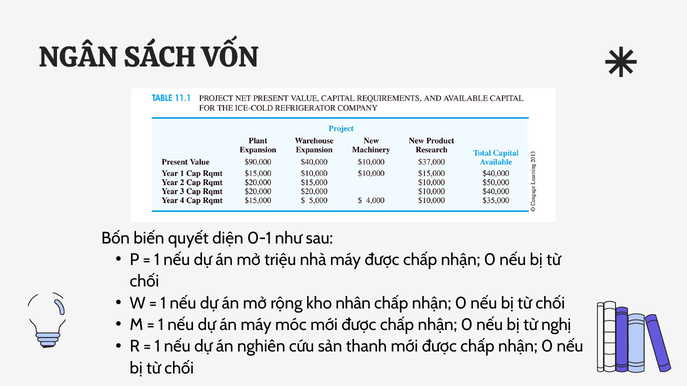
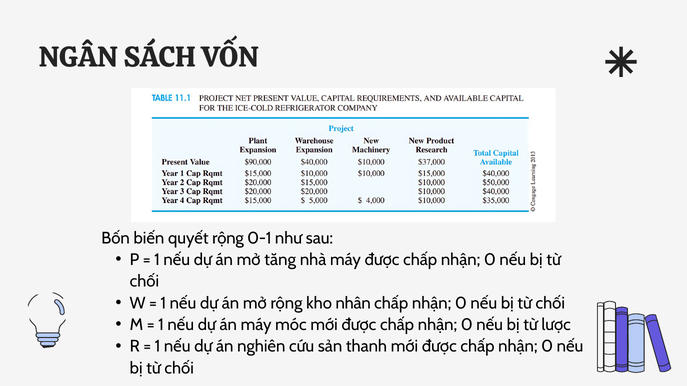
quyết diện: diện -> rộng
triệu: triệu -> tăng
nghị: nghị -> lược
